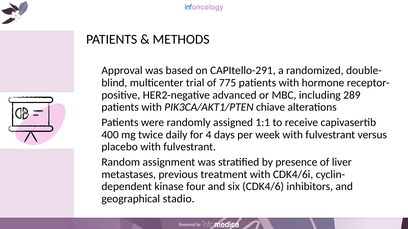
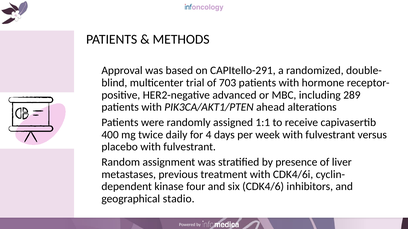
775: 775 -> 703
chiave: chiave -> ahead
